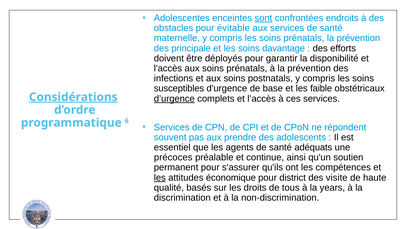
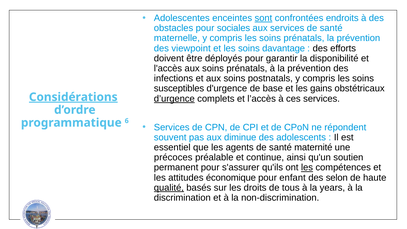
évitable: évitable -> sociales
principale: principale -> viewpoint
faible: faible -> gains
prendre: prendre -> diminue
adéquats: adéquats -> maternité
les at (307, 168) underline: none -> present
les at (160, 178) underline: present -> none
district: district -> enfant
visite: visite -> selon
qualité underline: none -> present
